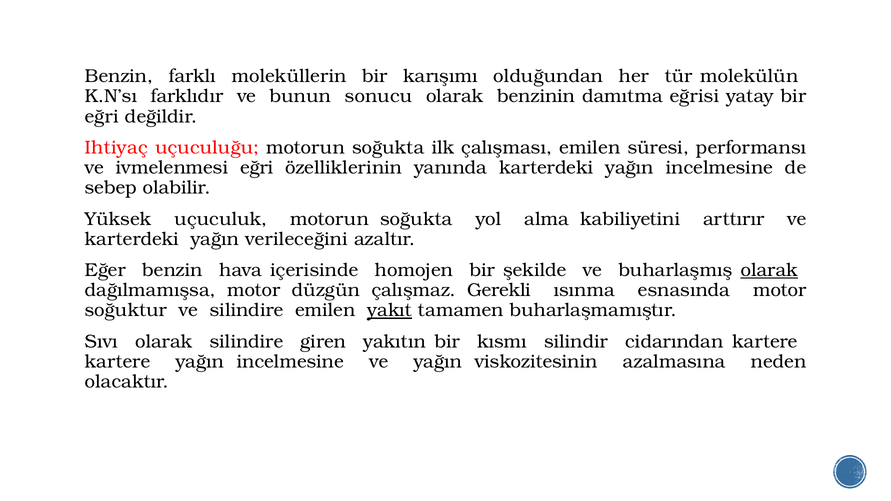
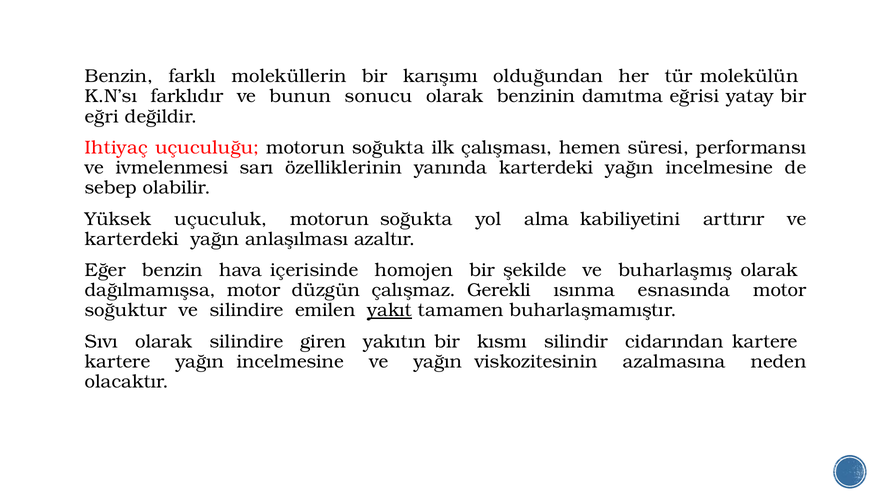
çalışması emilen: emilen -> hemen
ivmelenmesi eğri: eğri -> sarı
verileceğini: verileceğini -> anlaşılması
olarak at (769, 270) underline: present -> none
